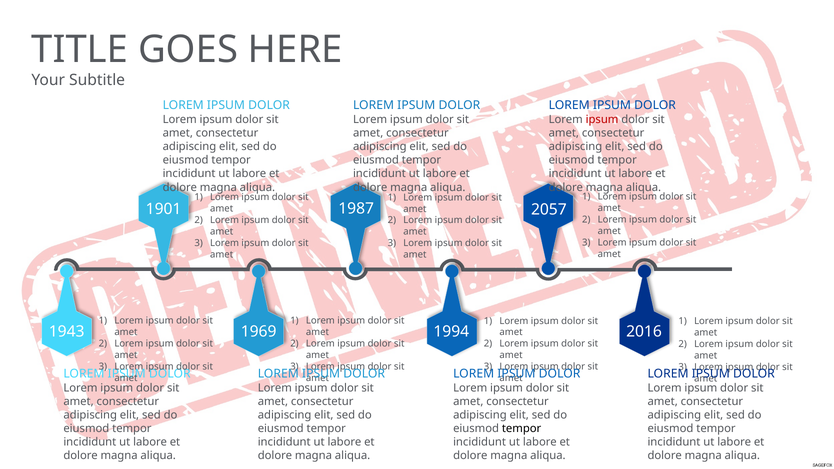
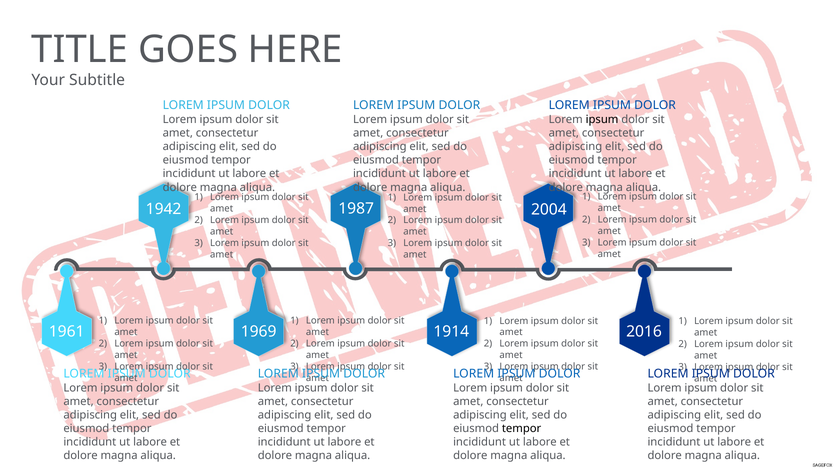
ipsum at (602, 119) colour: red -> black
1901: 1901 -> 1942
2057: 2057 -> 2004
1943: 1943 -> 1961
1994: 1994 -> 1914
